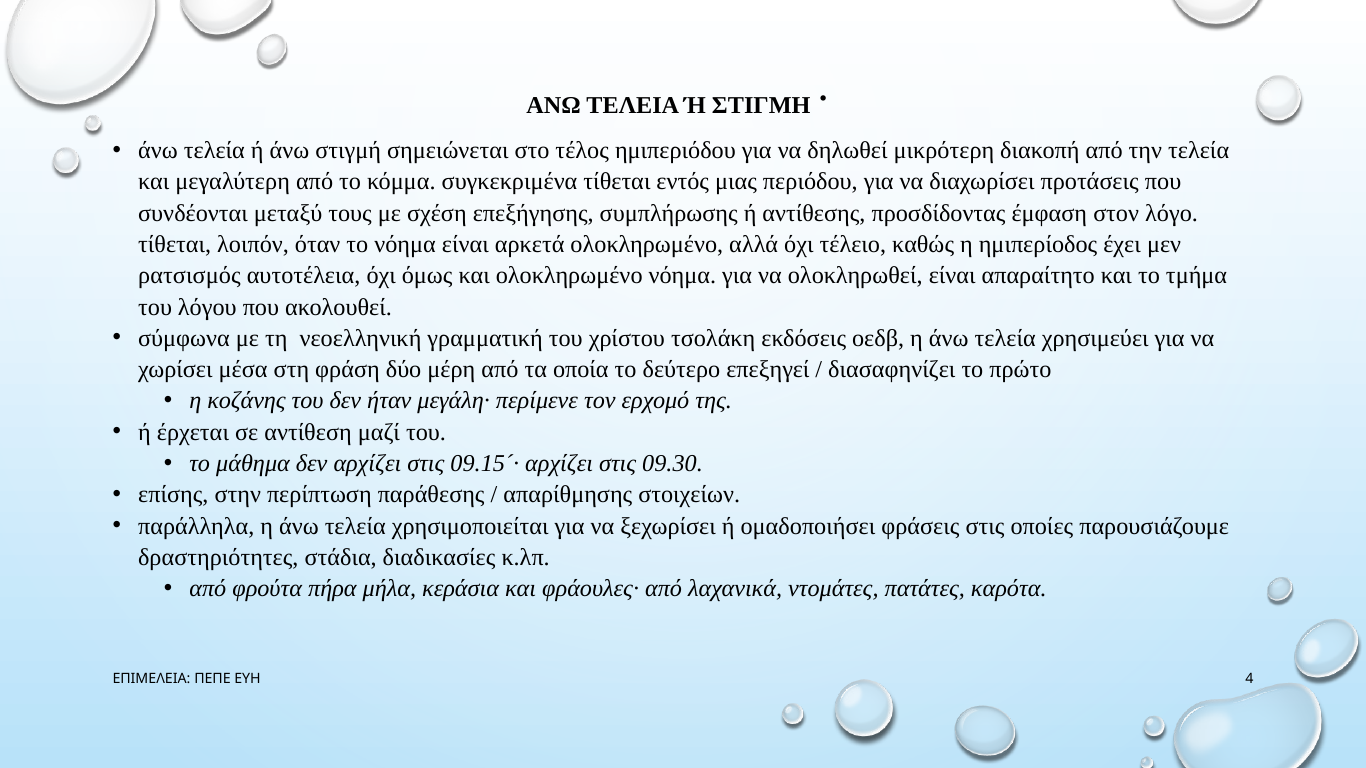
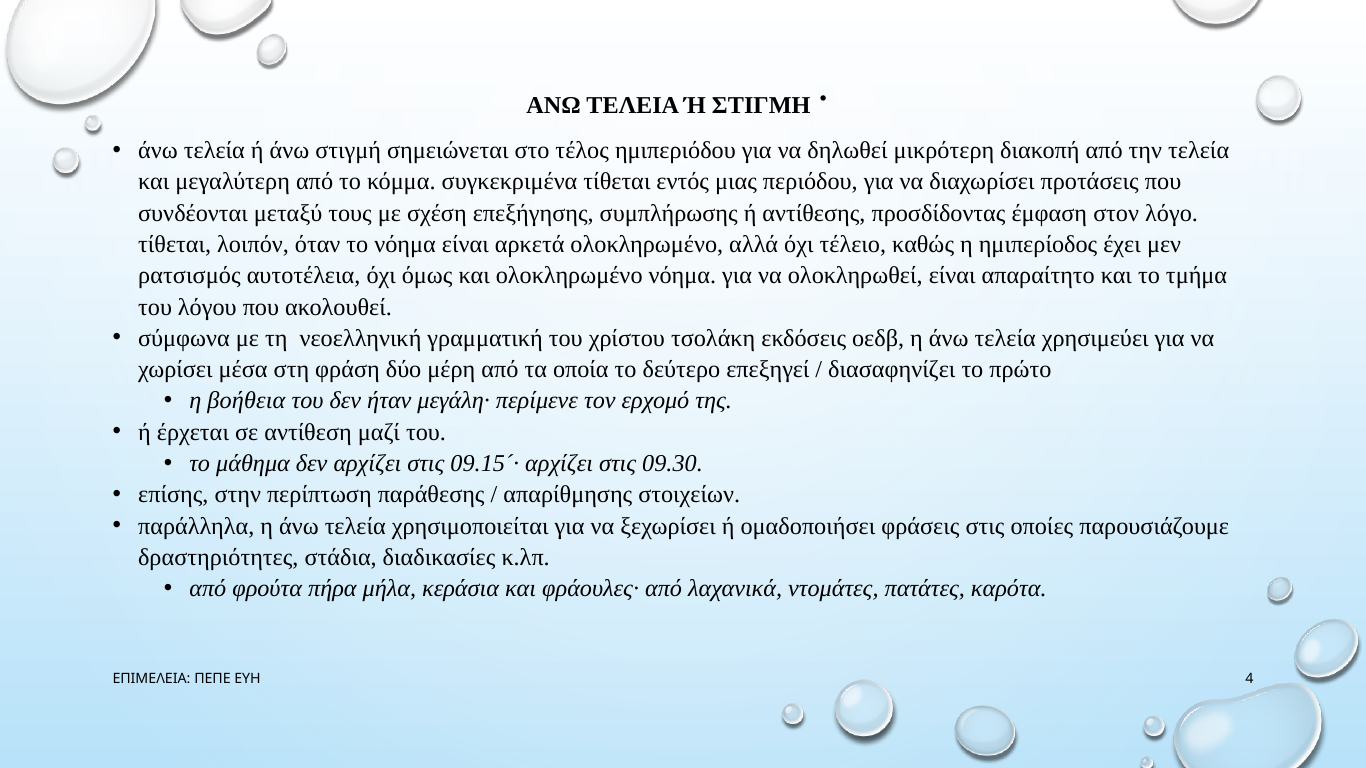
κοζάνης: κοζάνης -> βοήθεια
